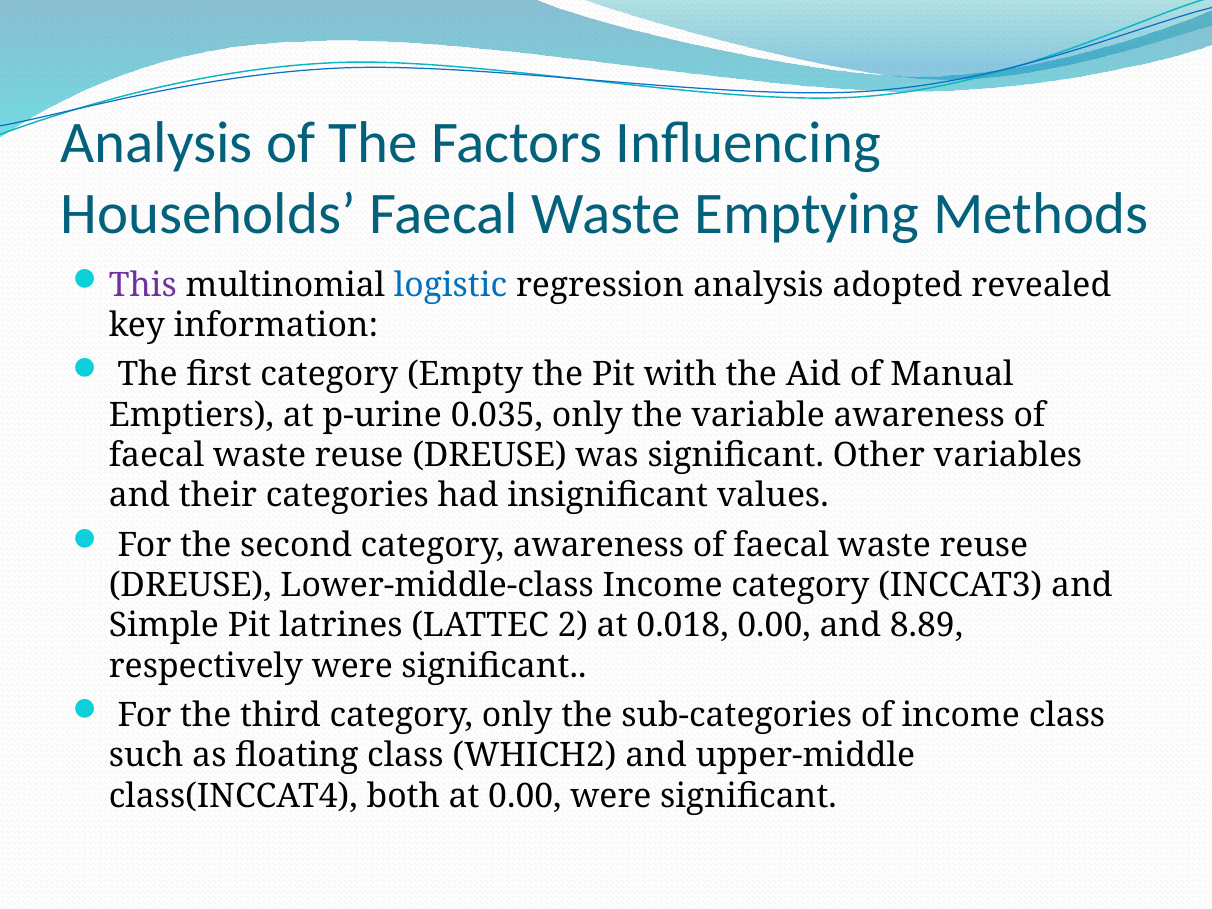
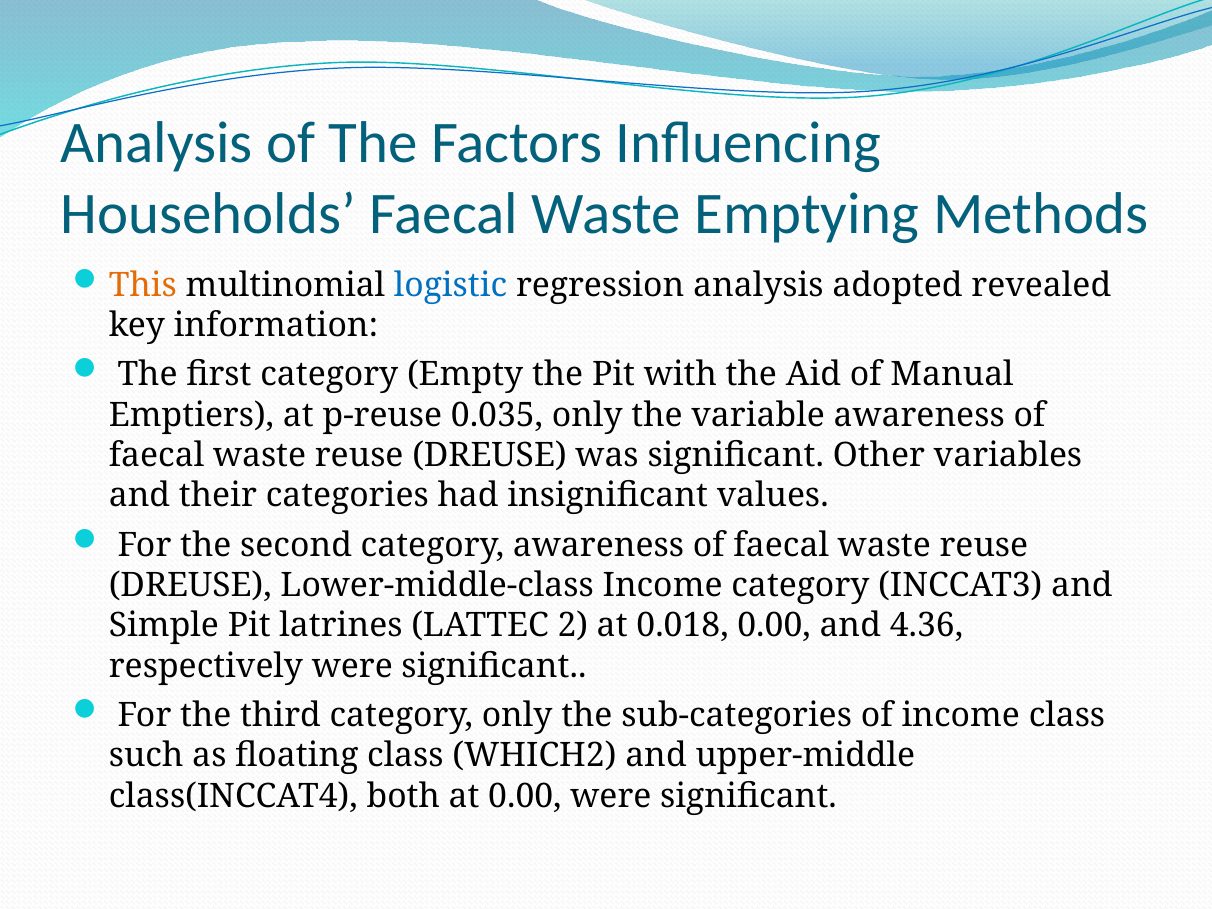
This colour: purple -> orange
p-urine: p-urine -> p-reuse
8.89: 8.89 -> 4.36
